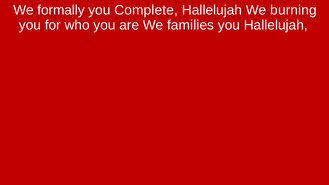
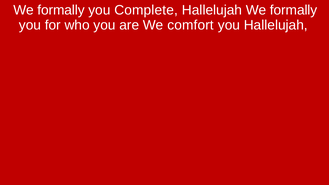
Hallelujah We burning: burning -> formally
families: families -> comfort
